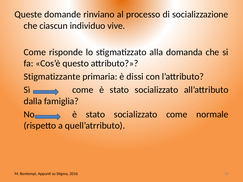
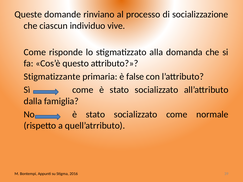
dissi: dissi -> false
